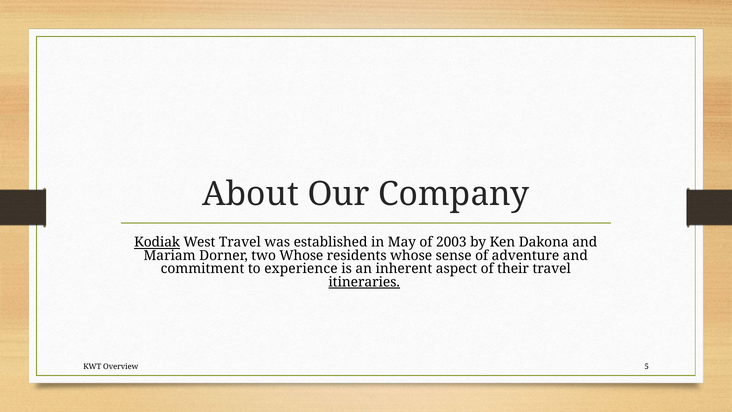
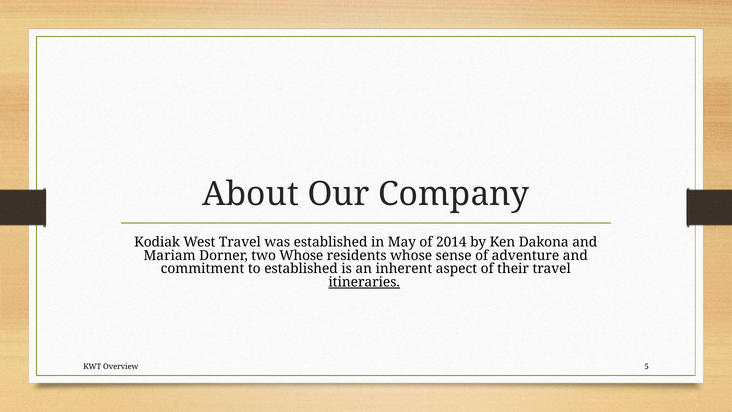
Kodiak underline: present -> none
2003: 2003 -> 2014
to experience: experience -> established
